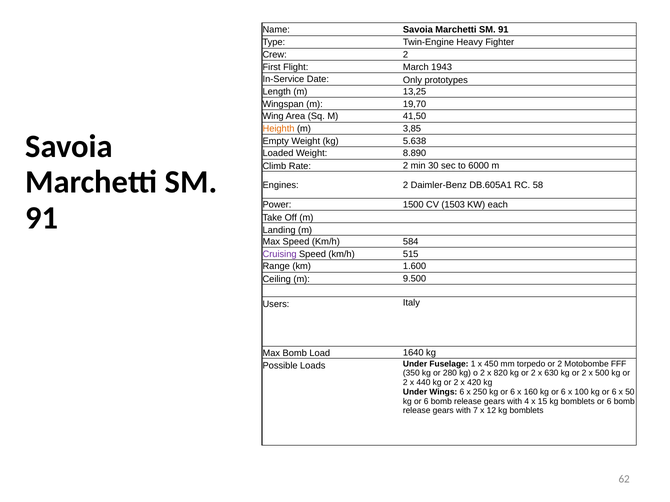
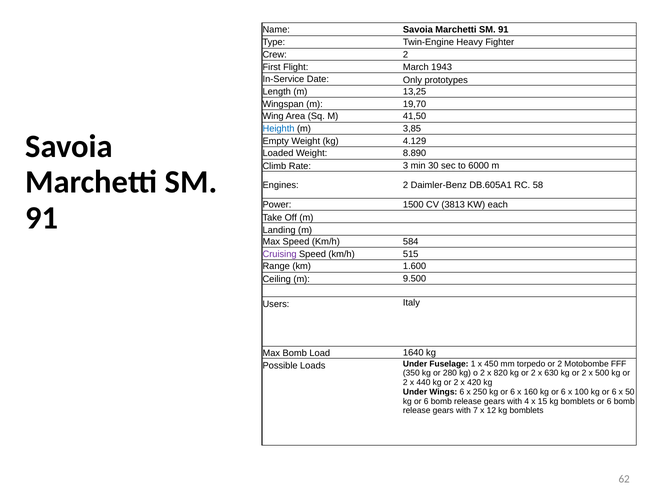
Heighth colour: orange -> blue
5.638: 5.638 -> 4.129
Rate 2: 2 -> 3
1503: 1503 -> 3813
